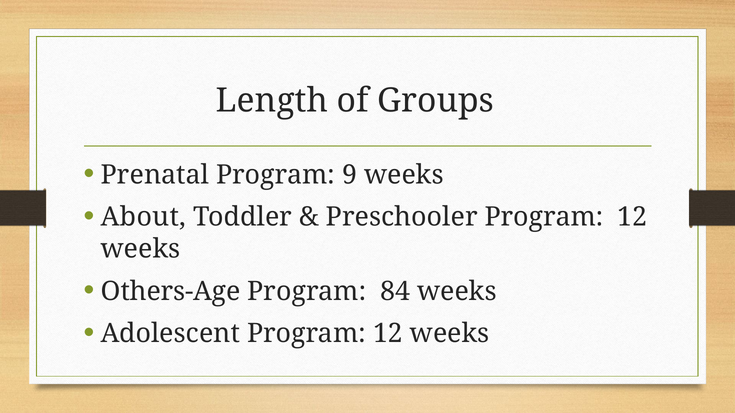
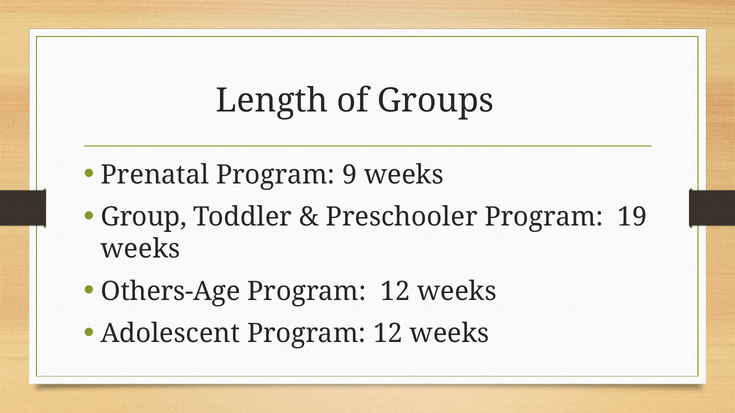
About: About -> Group
Preschooler Program 12: 12 -> 19
84 at (395, 292): 84 -> 12
